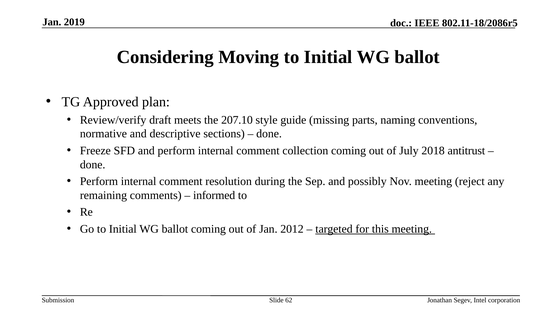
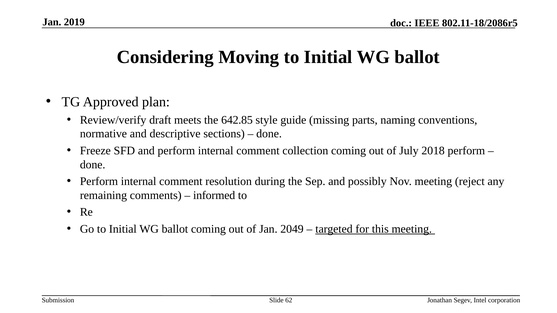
207.10: 207.10 -> 642.85
2018 antitrust: antitrust -> perform
2012: 2012 -> 2049
